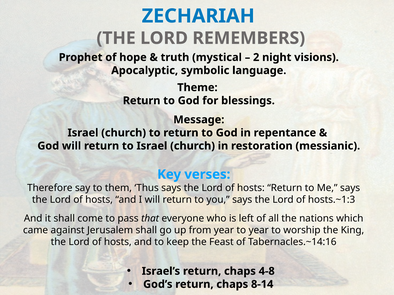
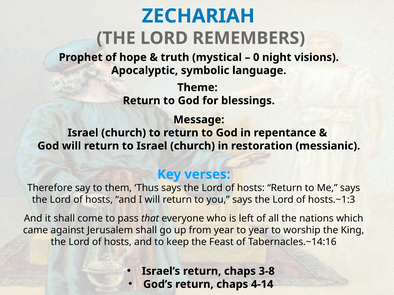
2: 2 -> 0
4-8: 4-8 -> 3-8
8-14: 8-14 -> 4-14
